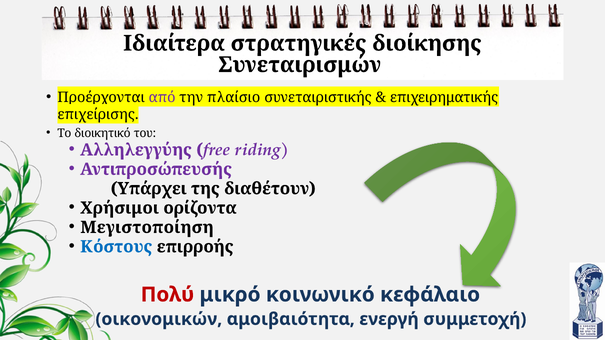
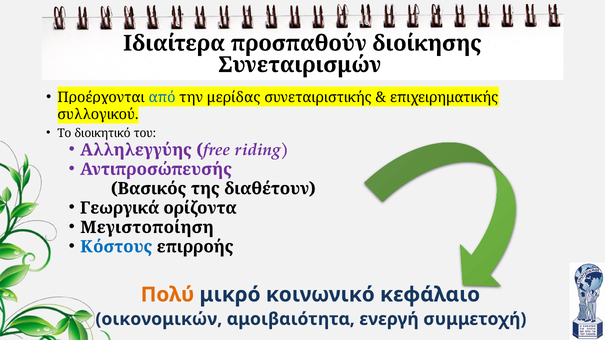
στρατηγικές: στρατηγικές -> προσπαθούν
από colour: purple -> blue
πλαίσιο: πλαίσιο -> μερίδας
επιχείρισης: επιχείρισης -> συλλογικού
Υπάρχει: Υπάρχει -> Βασικός
Χρήσιμοι: Χρήσιμοι -> Γεωργικά
Πολύ colour: red -> orange
